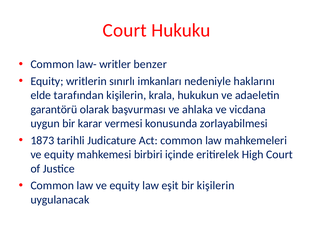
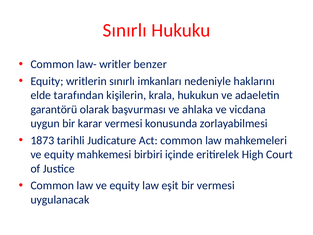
Court at (125, 30): Court -> Sınırlı
bir kişilerin: kişilerin -> vermesi
